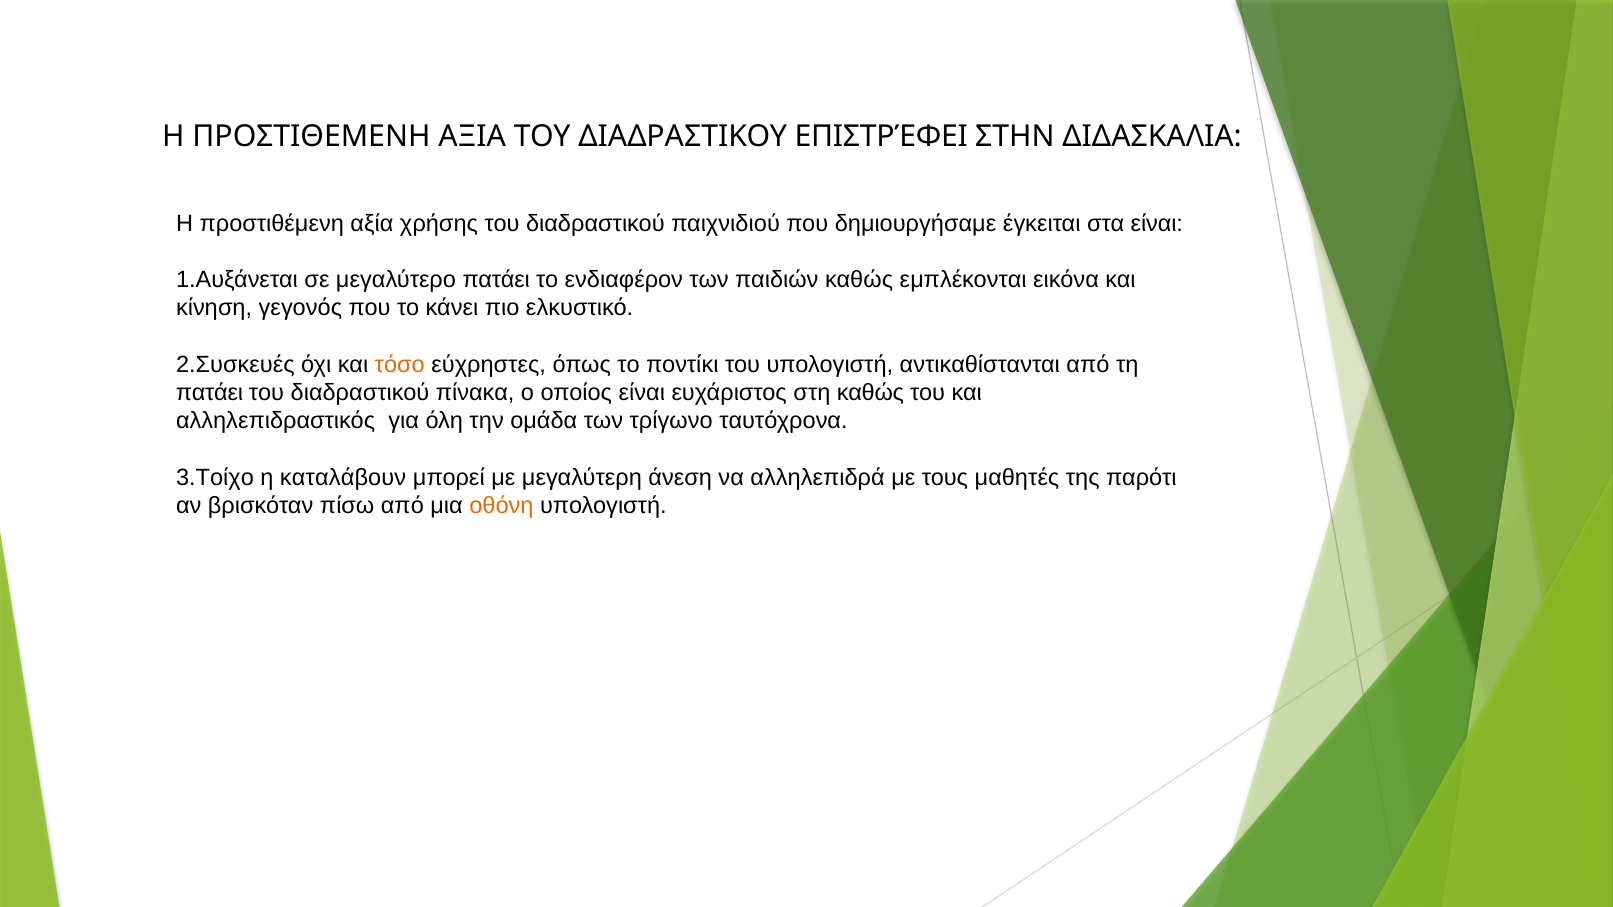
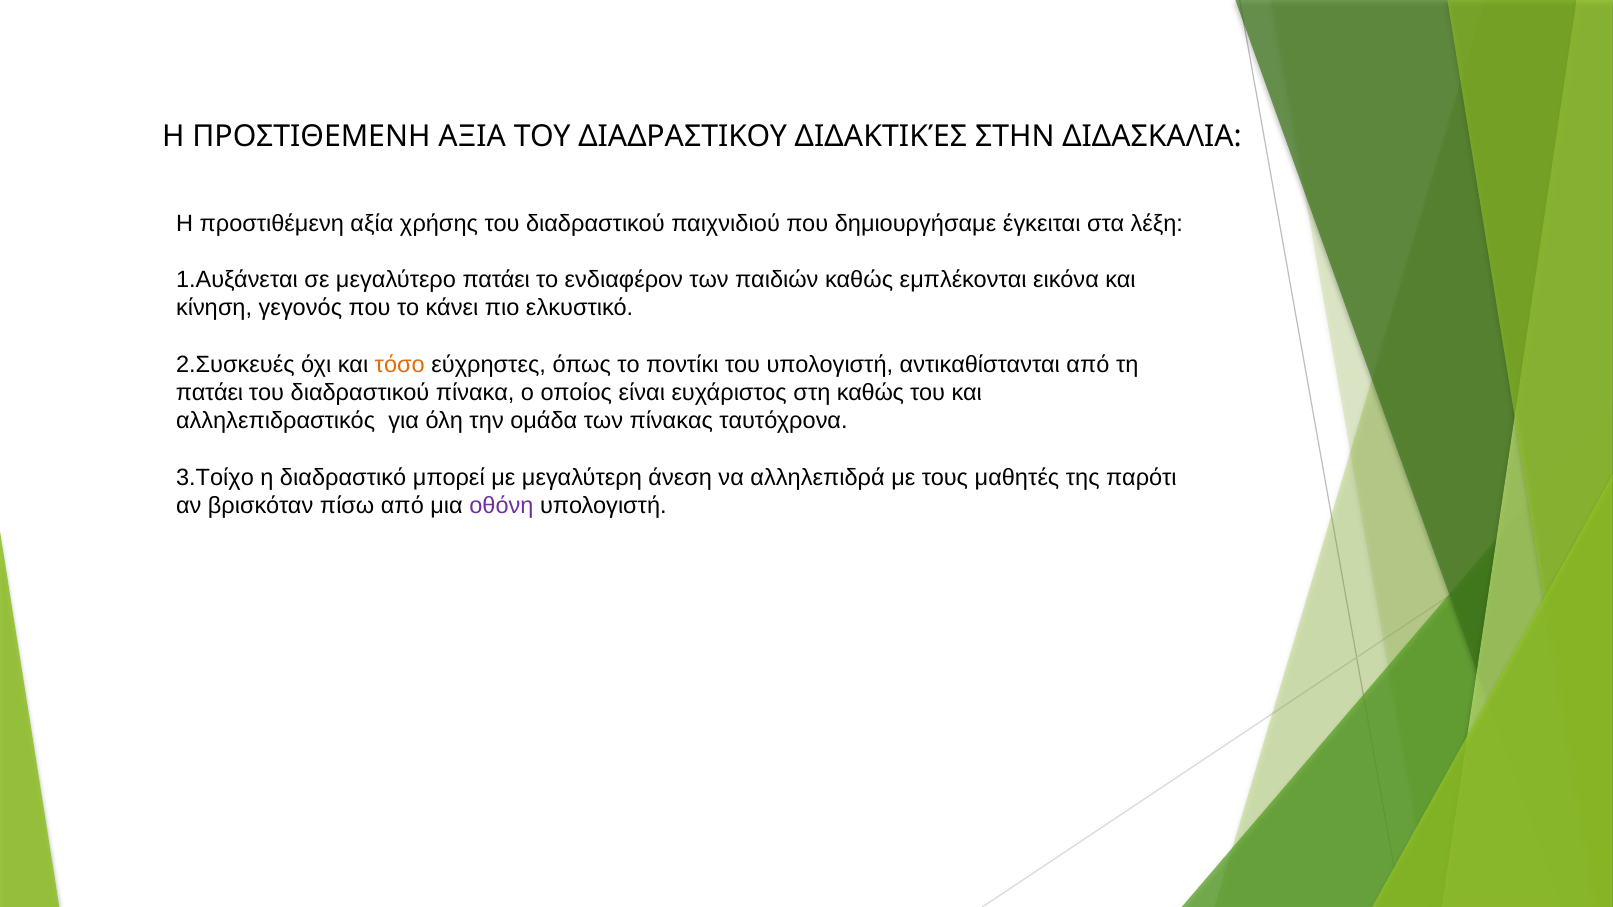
ΕΠΙΣΤΡΈΦΕΙ: ΕΠΙΣΤΡΈΦΕΙ -> ΔΙΔΑΚΤΙΚΈΣ
στα είναι: είναι -> λέξη
τρίγωνο: τρίγωνο -> πίνακας
καταλάβουν: καταλάβουν -> διαδραστικό
οθόνη colour: orange -> purple
